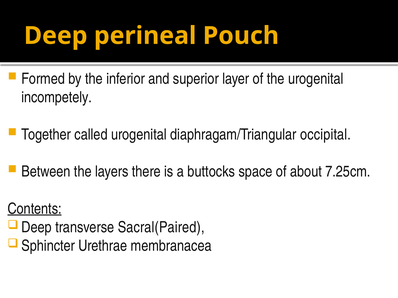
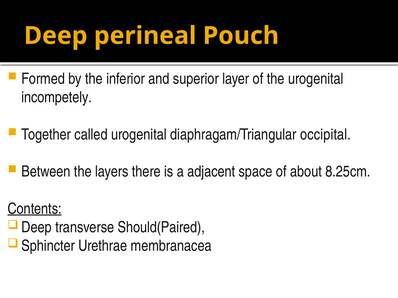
buttocks: buttocks -> adjacent
7.25cm: 7.25cm -> 8.25cm
Sacral(Paired: Sacral(Paired -> Should(Paired
